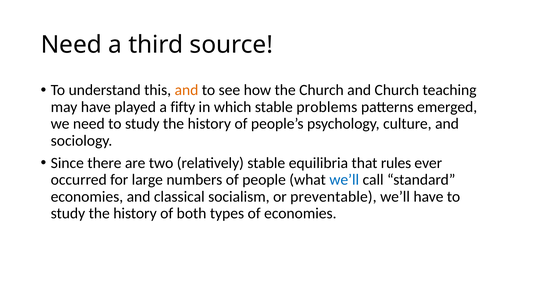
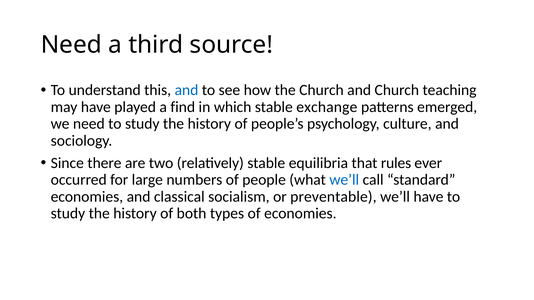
and at (186, 90) colour: orange -> blue
fifty: fifty -> find
problems: problems -> exchange
